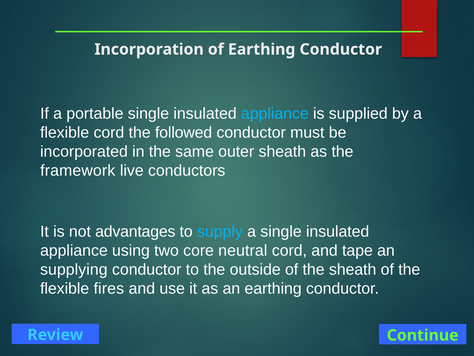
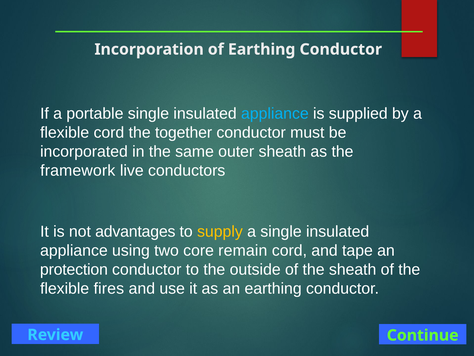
followed: followed -> together
supply colour: light blue -> yellow
neutral: neutral -> remain
supplying: supplying -> protection
